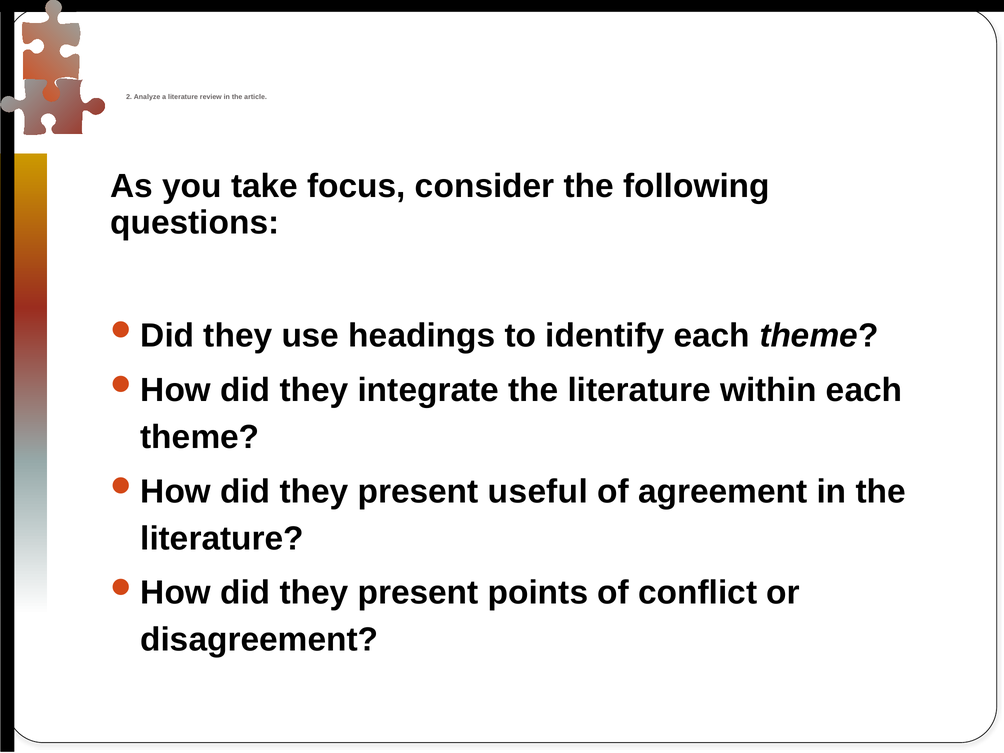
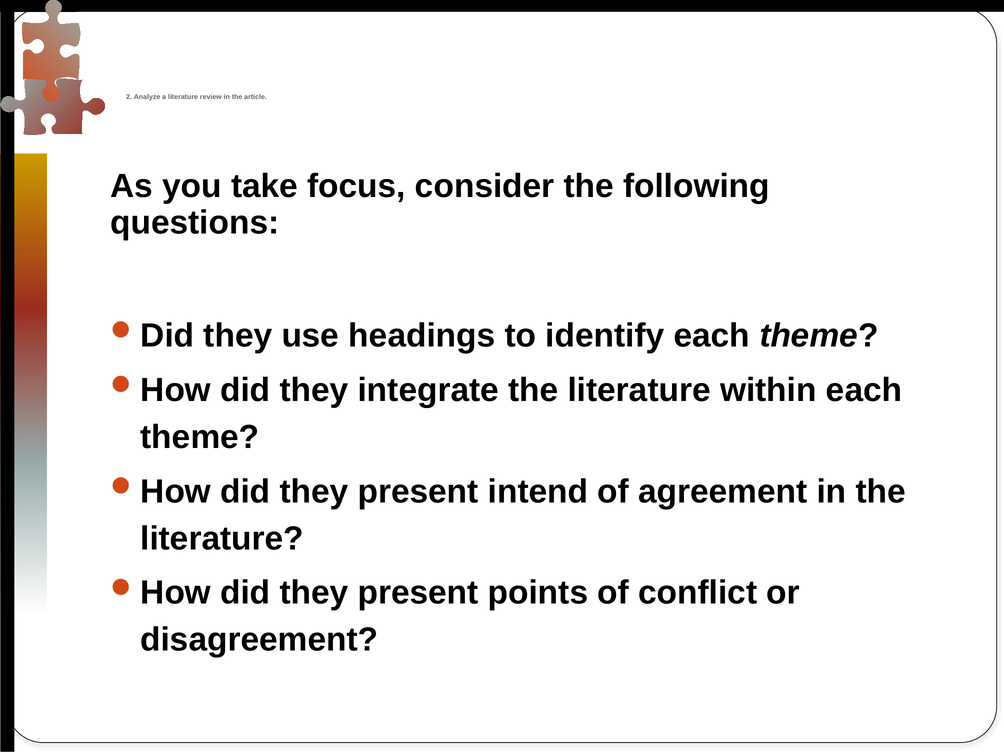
useful: useful -> intend
